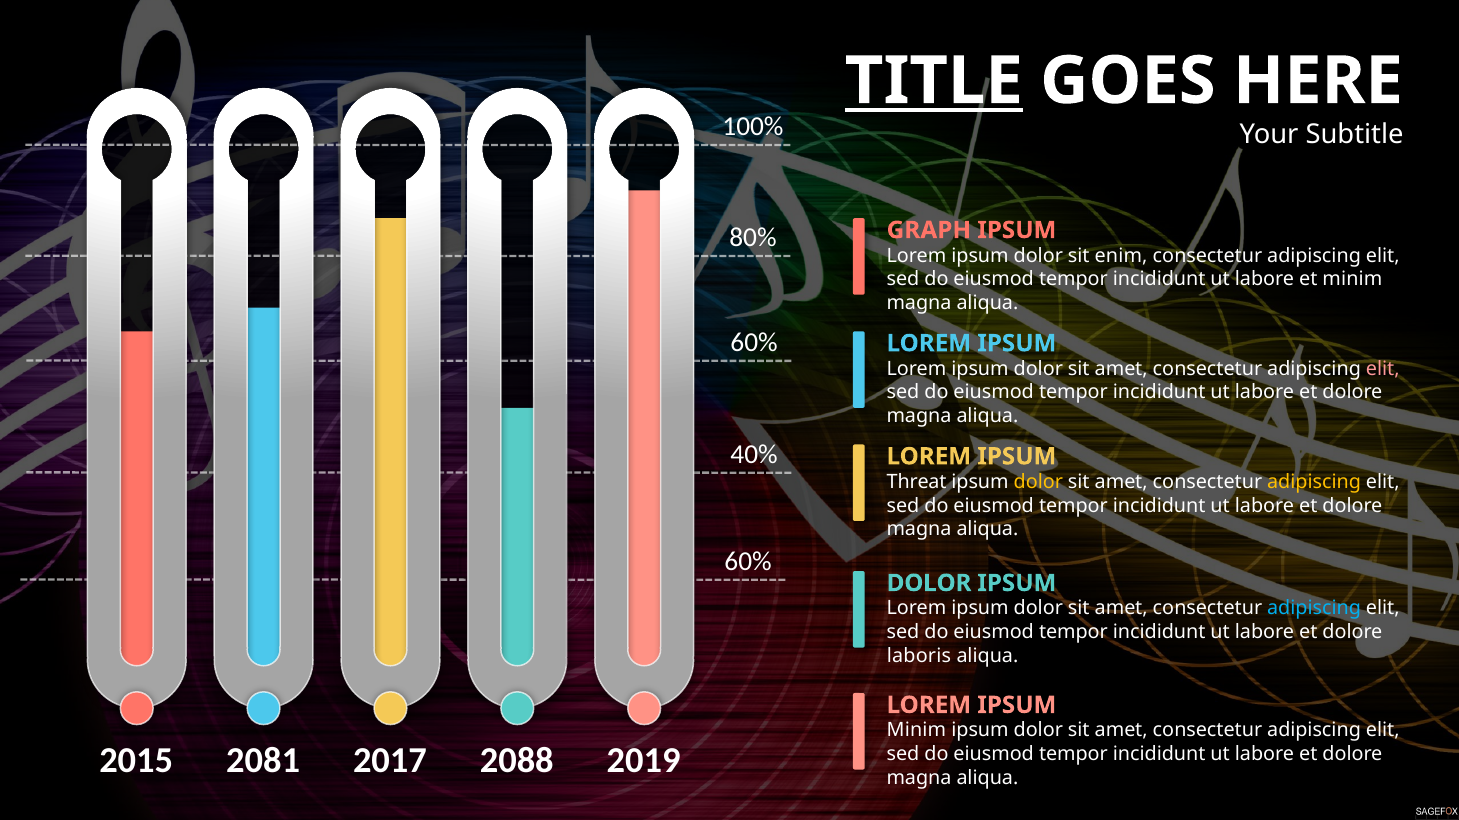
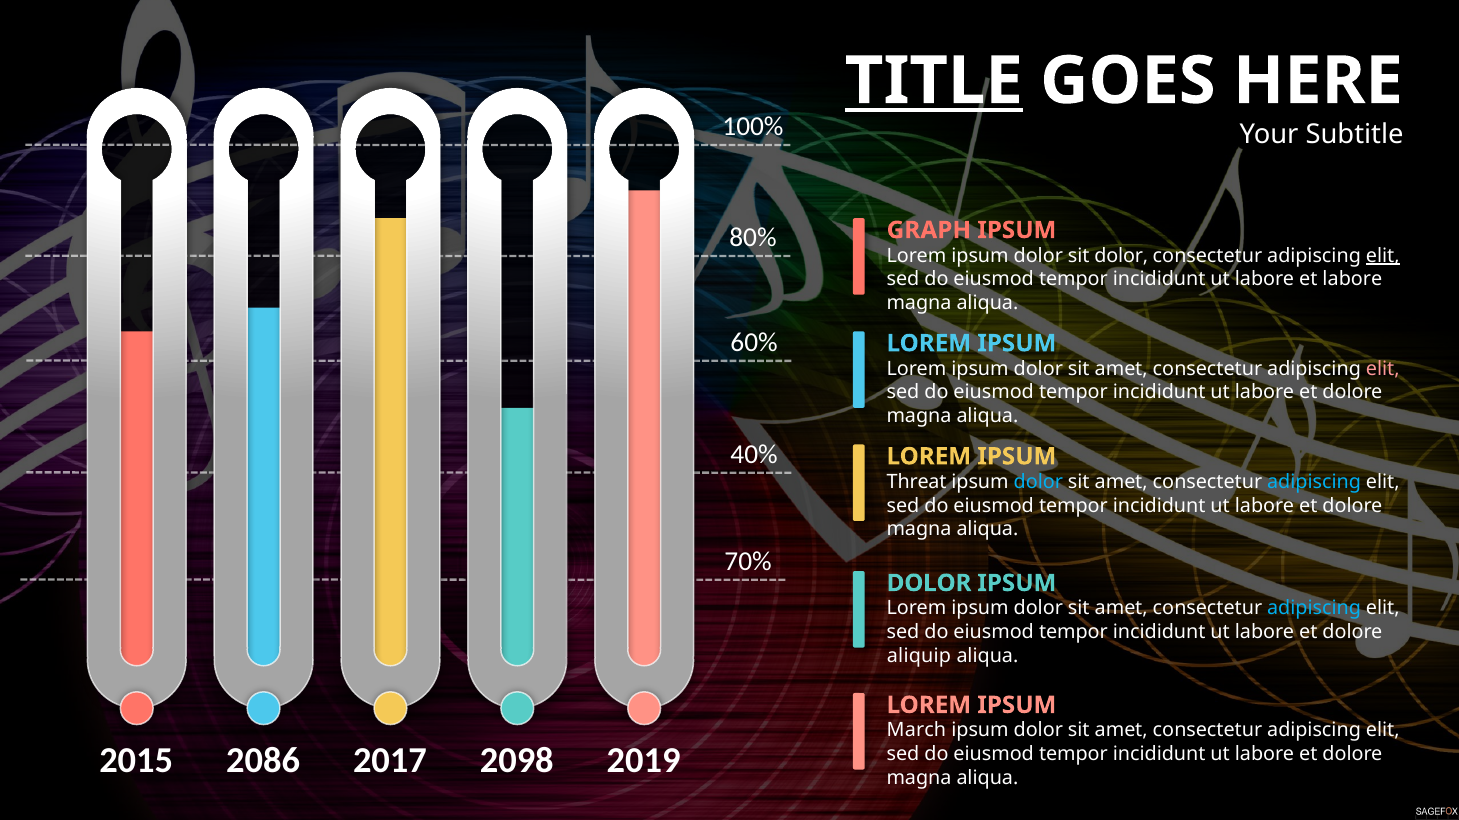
sit enim: enim -> dolor
elit at (1383, 256) underline: none -> present
et minim: minim -> labore
dolor at (1038, 482) colour: yellow -> light blue
adipiscing at (1314, 482) colour: yellow -> light blue
60% at (748, 562): 60% -> 70%
laboris: laboris -> aliquip
Minim at (916, 731): Minim -> March
2081: 2081 -> 2086
2088: 2088 -> 2098
